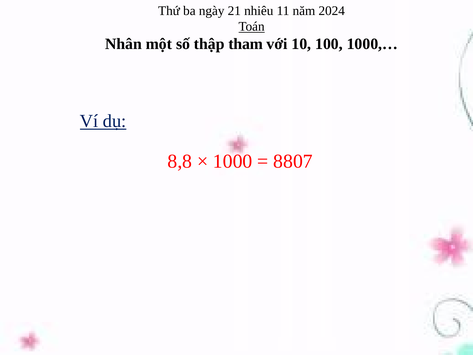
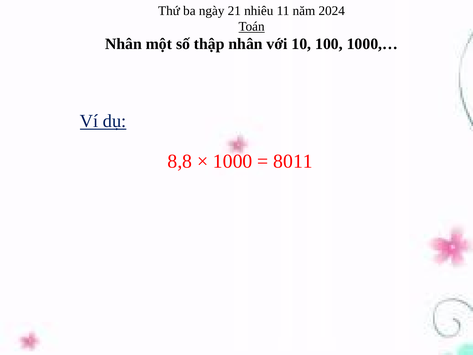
thập tham: tham -> nhân
8807: 8807 -> 8011
